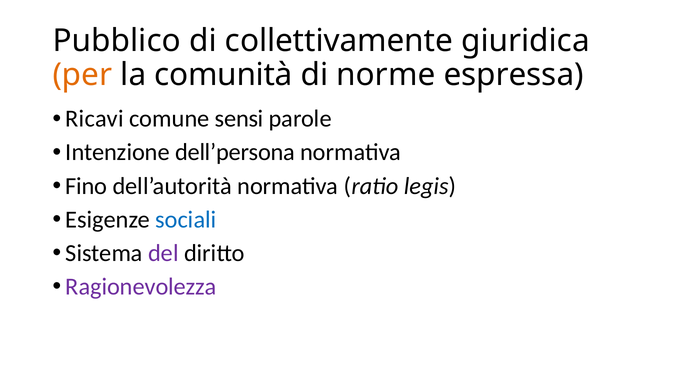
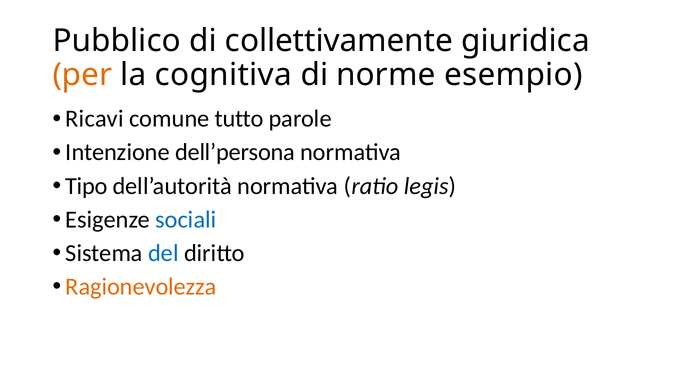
comunità: comunità -> cognitiva
espressa: espressa -> esempio
sensi: sensi -> tutto
Fino: Fino -> Tipo
del colour: purple -> blue
Ragionevolezza colour: purple -> orange
